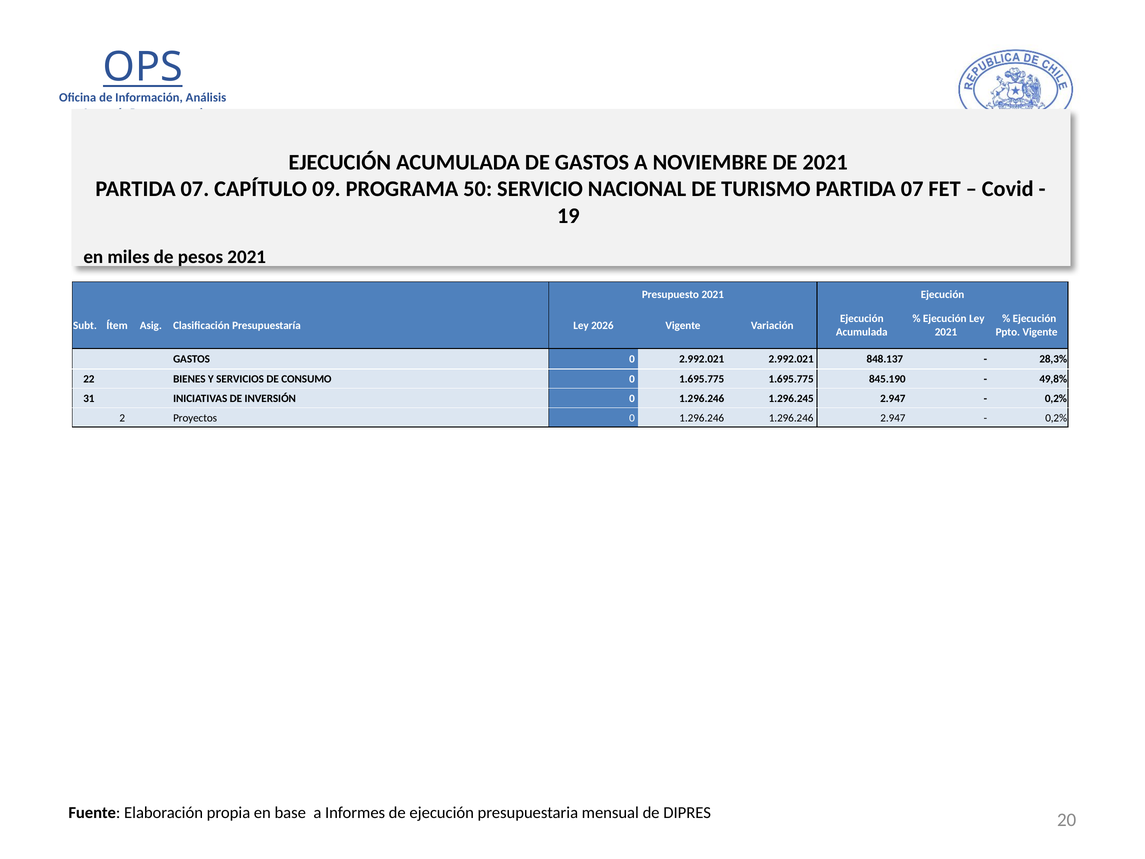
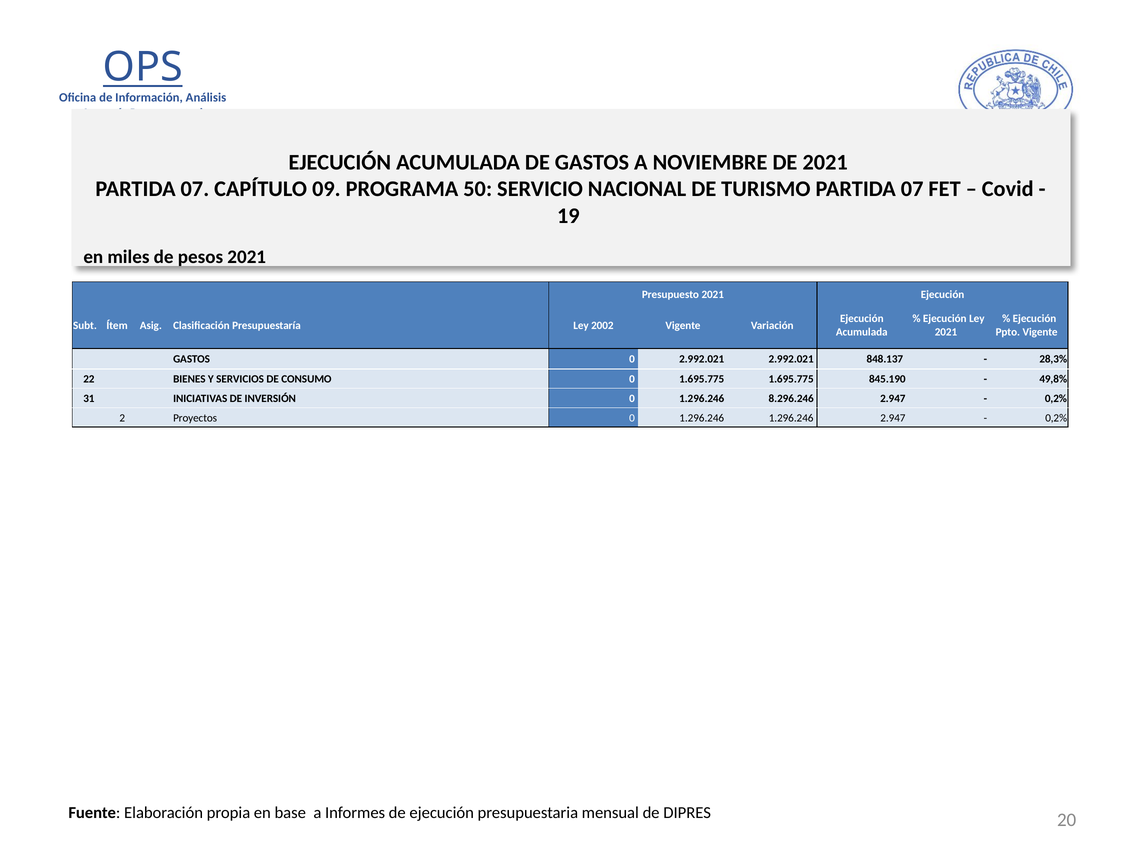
2026: 2026 -> 2002
1.296.245: 1.296.245 -> 8.296.246
